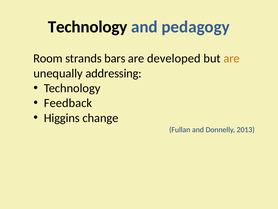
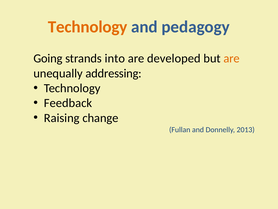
Technology at (88, 27) colour: black -> orange
Room: Room -> Going
bars: bars -> into
Higgins: Higgins -> Raising
